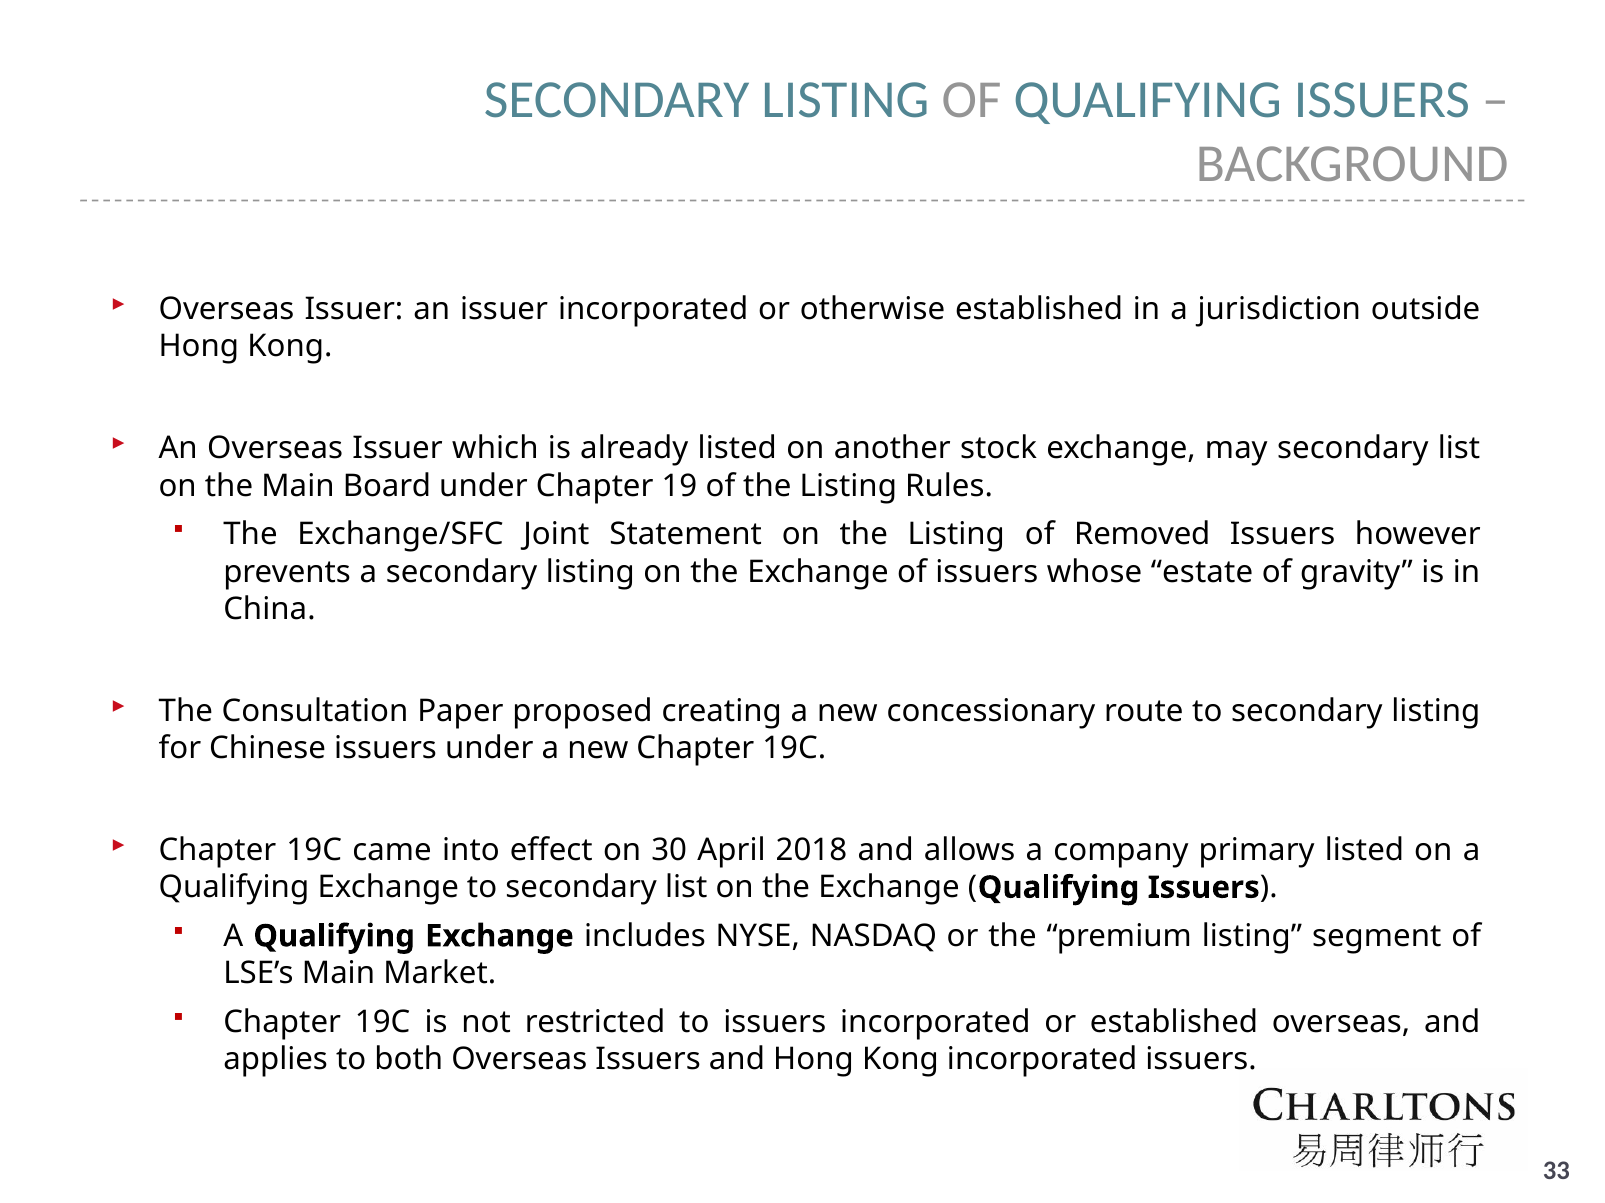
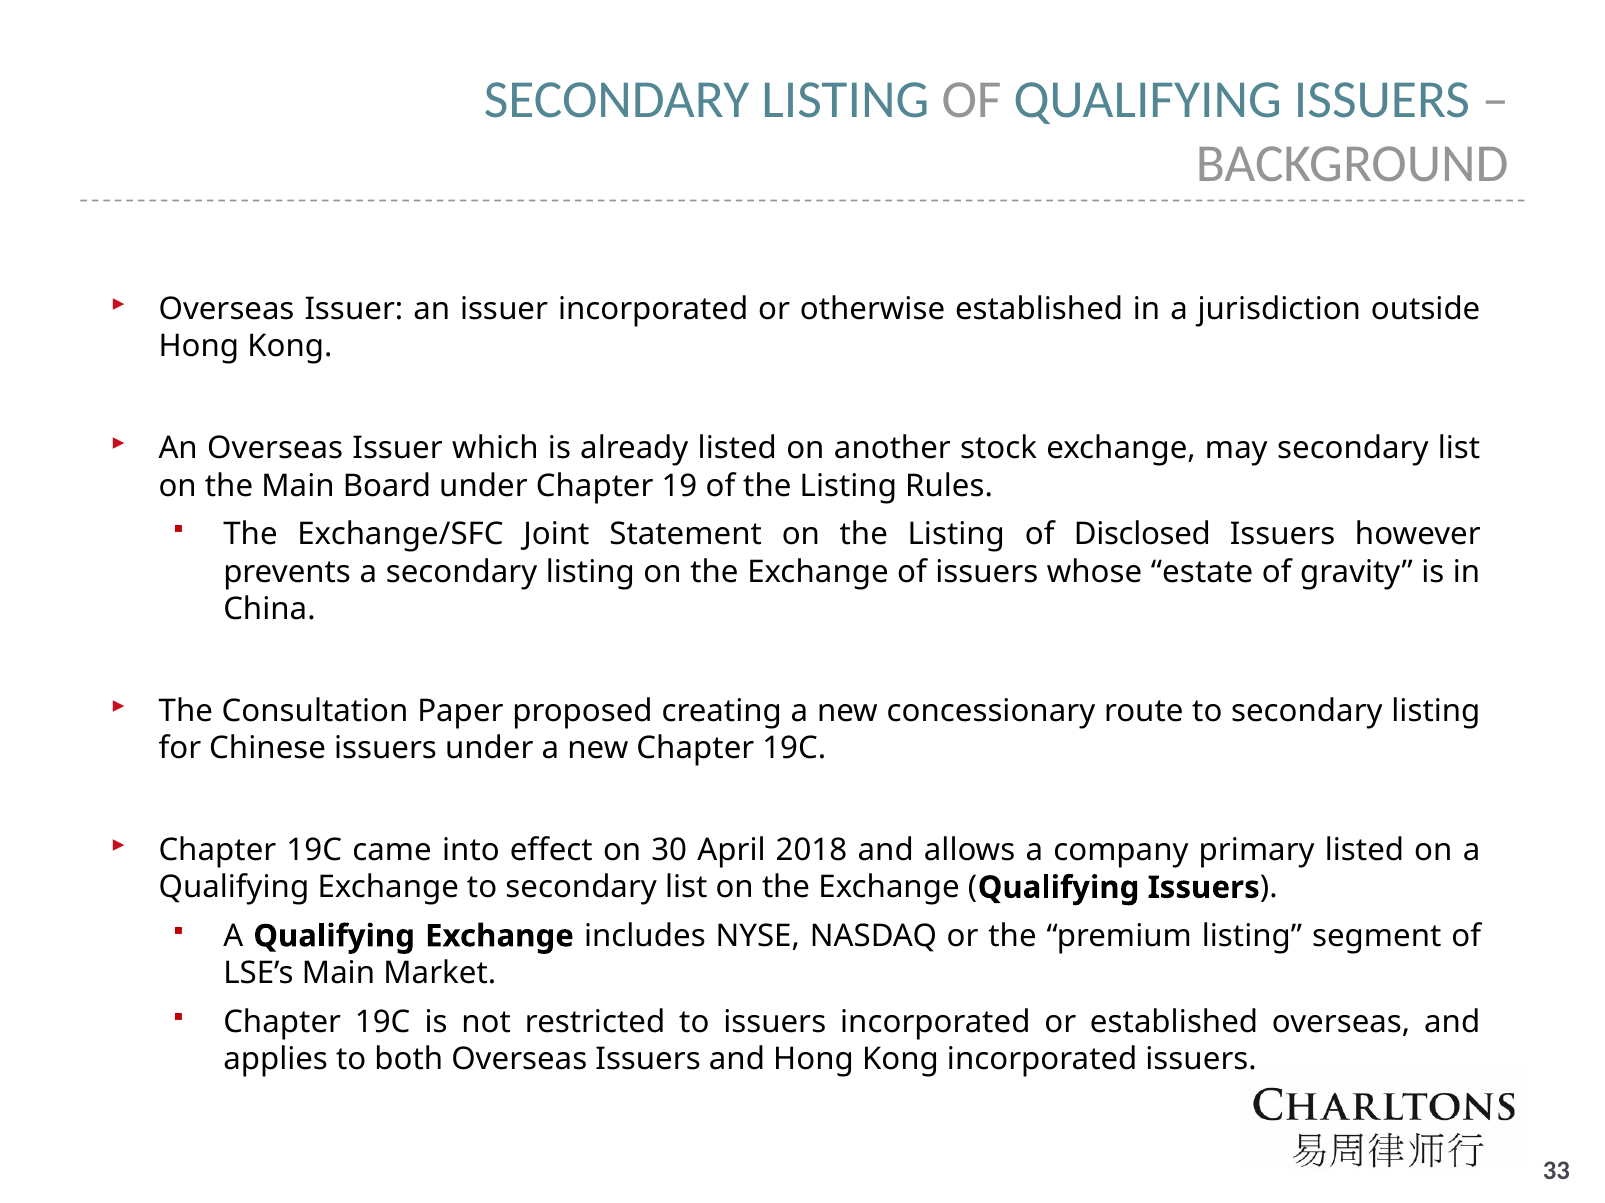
Removed: Removed -> Disclosed
